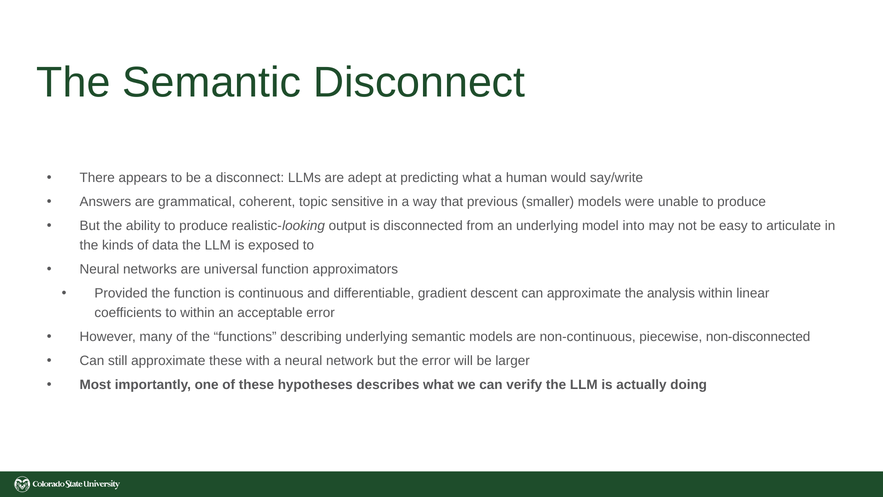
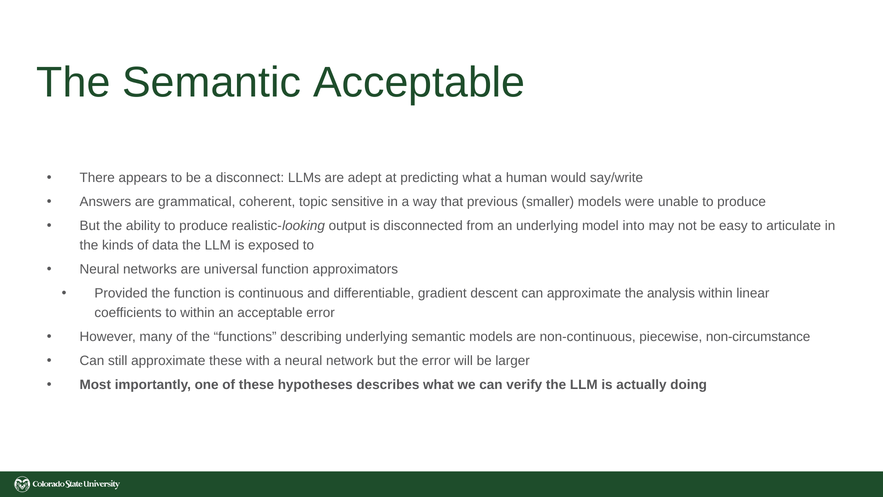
Semantic Disconnect: Disconnect -> Acceptable
non-disconnected: non-disconnected -> non-circumstance
